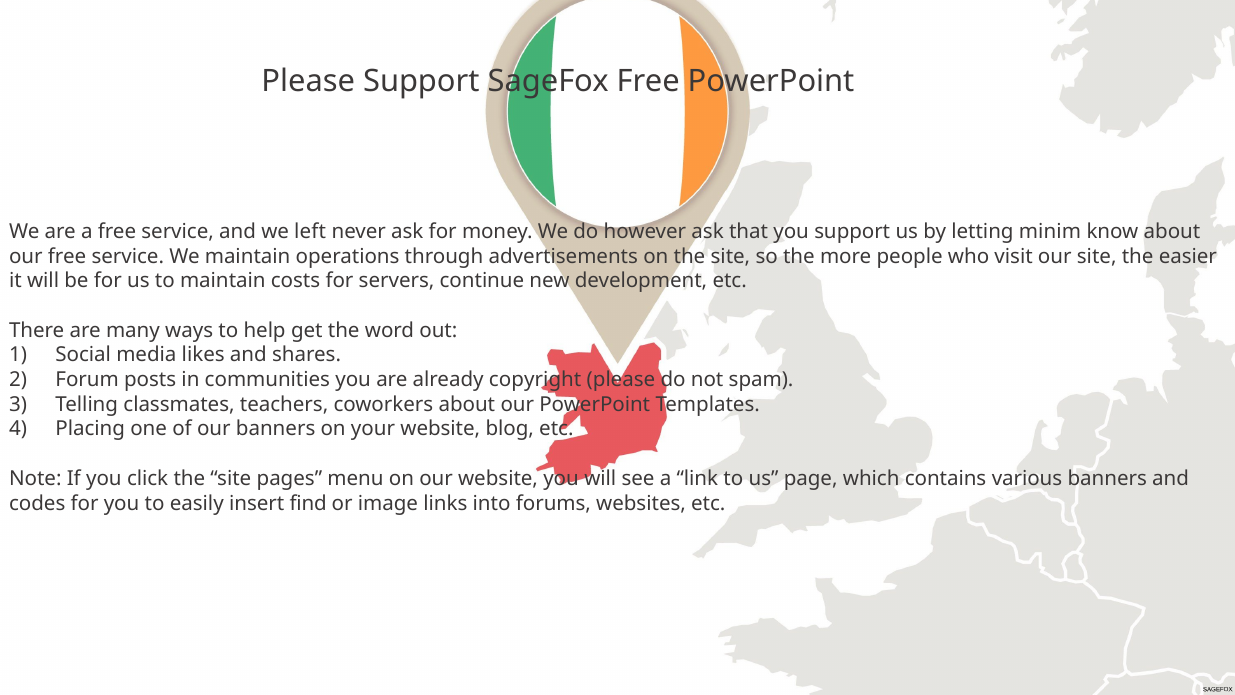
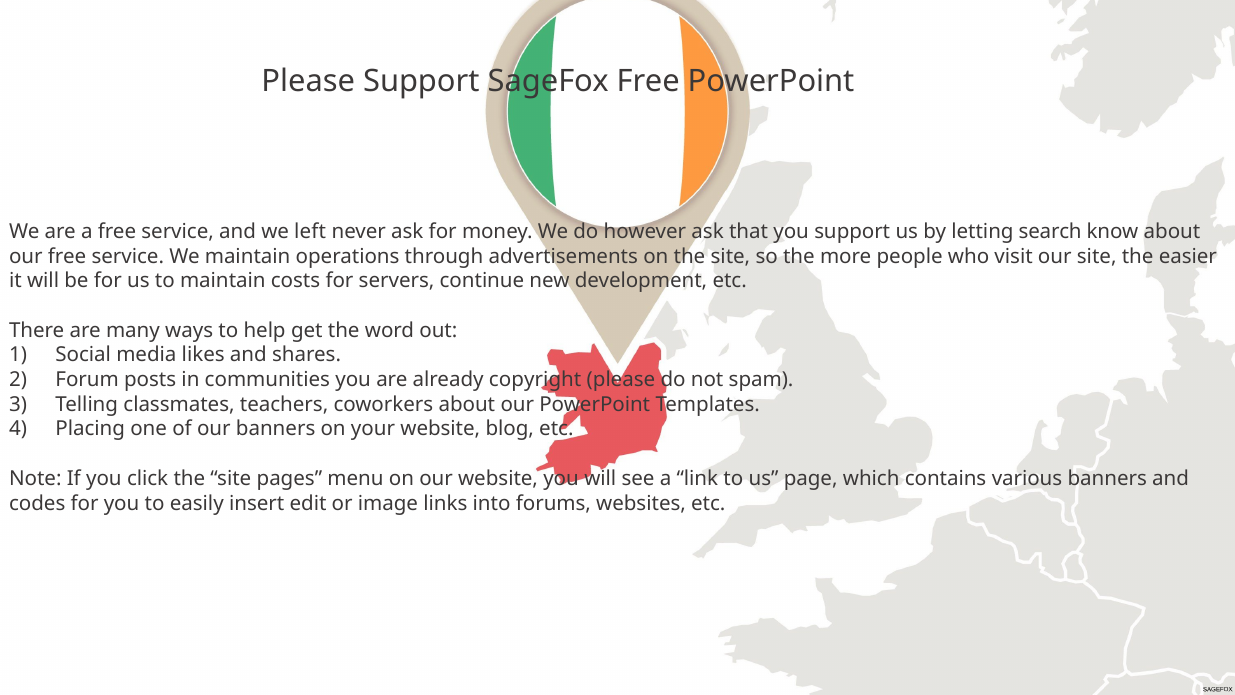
minim: minim -> search
find: find -> edit
